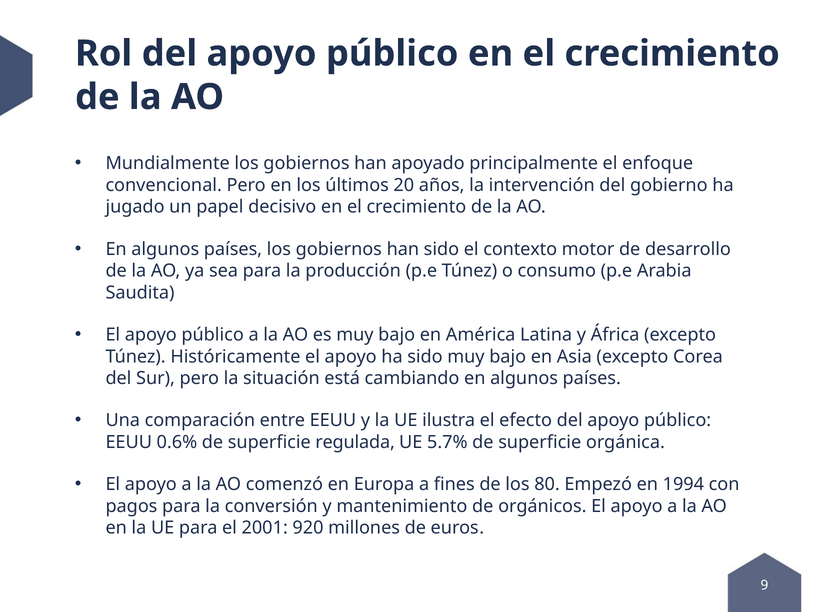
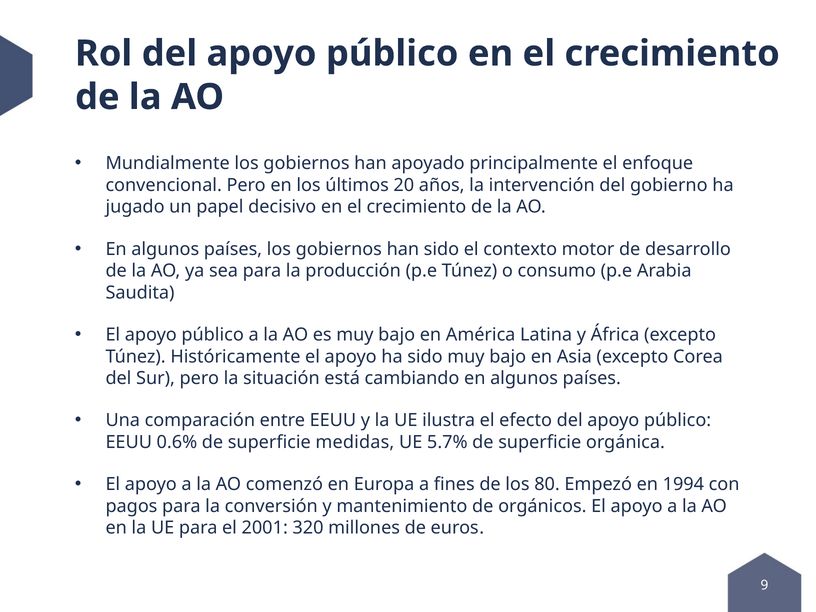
regulada: regulada -> medidas
920: 920 -> 320
